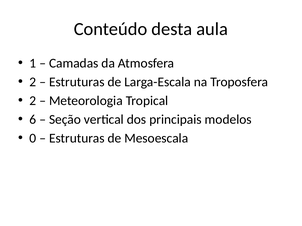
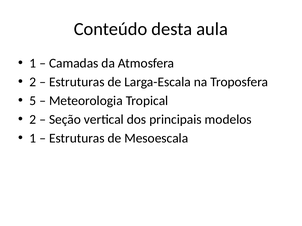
2 at (33, 101): 2 -> 5
6 at (33, 120): 6 -> 2
0 at (33, 139): 0 -> 1
